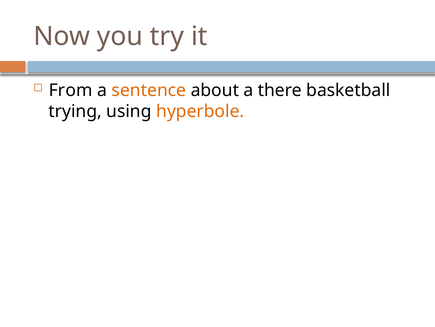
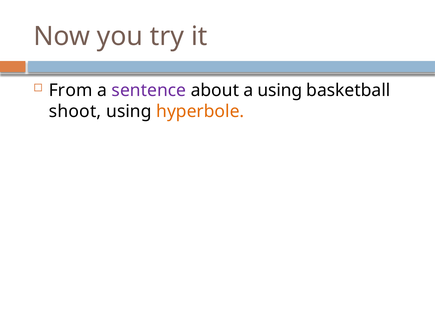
sentence colour: orange -> purple
a there: there -> using
trying: trying -> shoot
